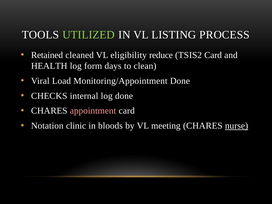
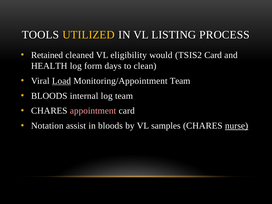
UTILIZED colour: light green -> yellow
reduce: reduce -> would
Load underline: none -> present
Monitoring/Appointment Done: Done -> Team
CHECKS at (49, 96): CHECKS -> BLOODS
log done: done -> team
clinic: clinic -> assist
meeting: meeting -> samples
